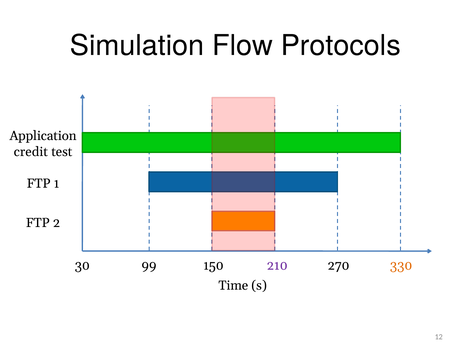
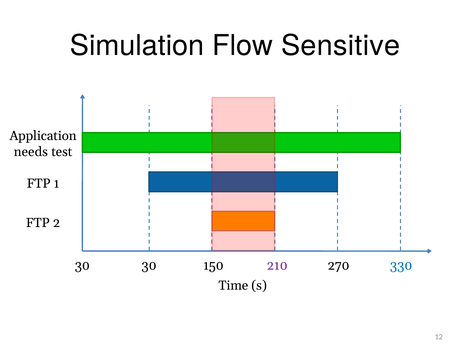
Protocols: Protocols -> Sensitive
credit: credit -> needs
30 99: 99 -> 30
330 colour: orange -> blue
